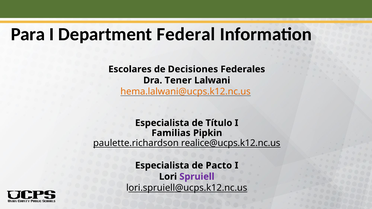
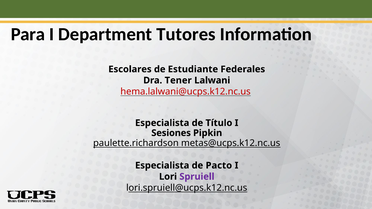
Federal: Federal -> Tutores
Decisiones: Decisiones -> Estudiante
hema.lalwani@ucps.k12.nc.us colour: orange -> red
Familias: Familias -> Sesiones
realice@ucps.k12.nc.us: realice@ucps.k12.nc.us -> metas@ucps.k12.nc.us
